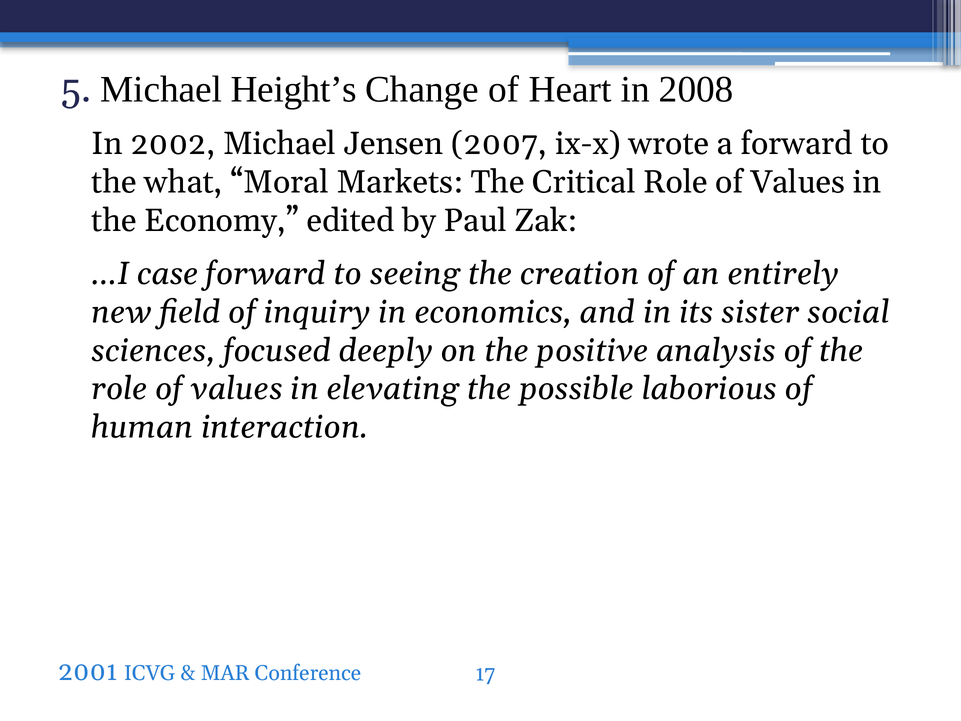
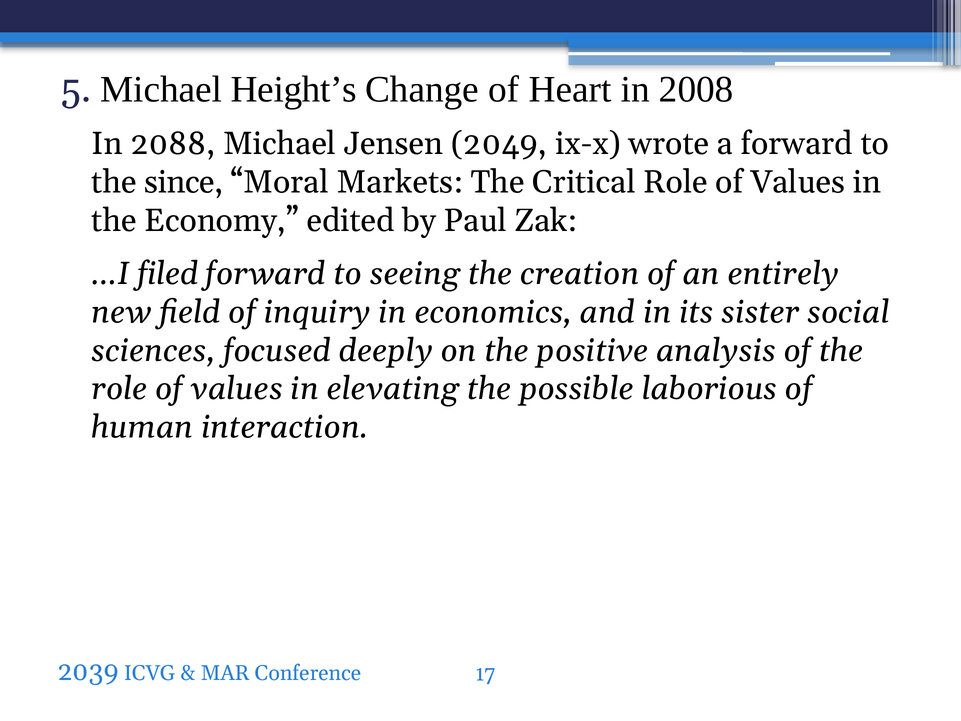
2002: 2002 -> 2088
2007: 2007 -> 2049
what: what -> since
case: case -> filed
2001: 2001 -> 2039
